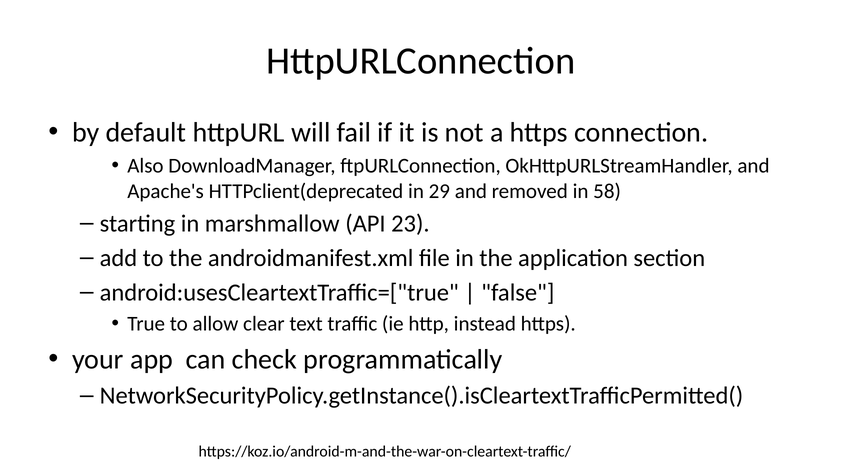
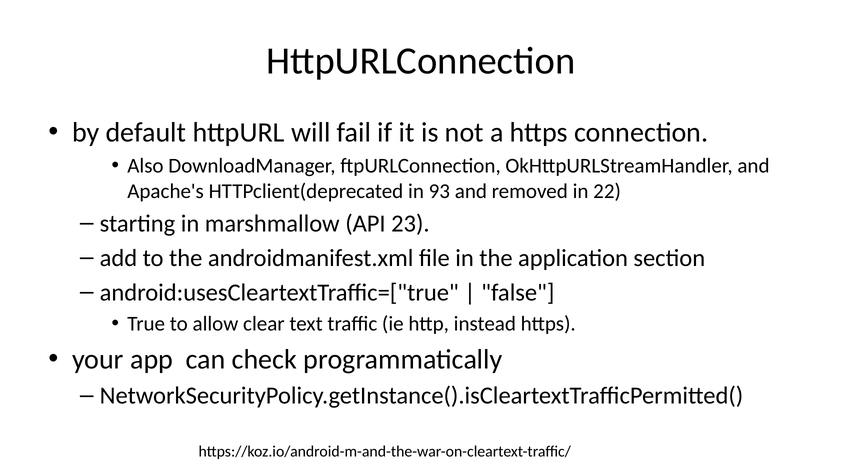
29: 29 -> 93
58: 58 -> 22
